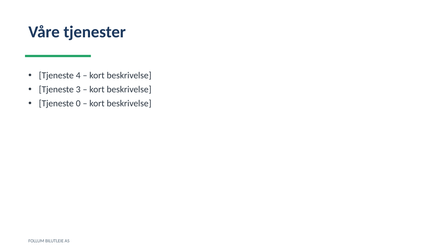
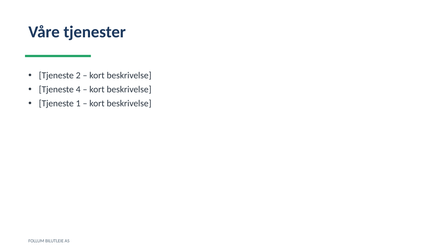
4: 4 -> 2
3: 3 -> 4
0: 0 -> 1
